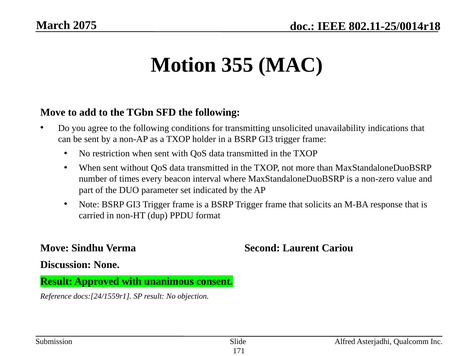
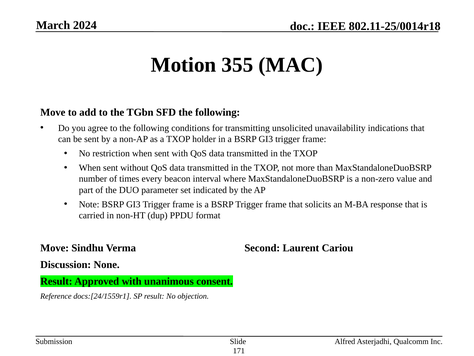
2075: 2075 -> 2024
